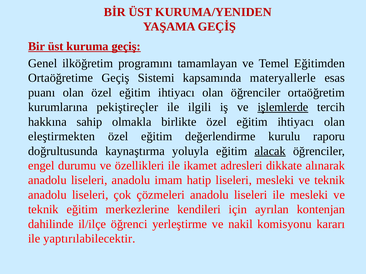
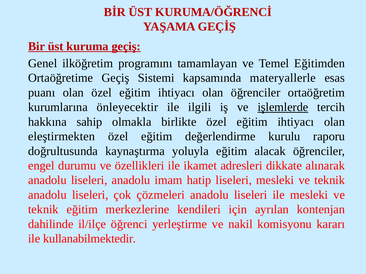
KURUMA/YENIDEN: KURUMA/YENIDEN -> KURUMA/ÖĞRENCİ
pekiştireçler: pekiştireçler -> önleyecektir
alacak underline: present -> none
yaptırılabilecektir: yaptırılabilecektir -> kullanabilmektedir
